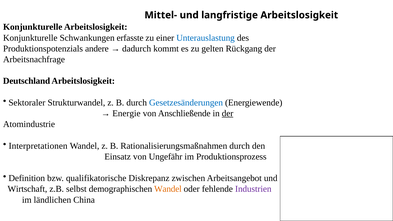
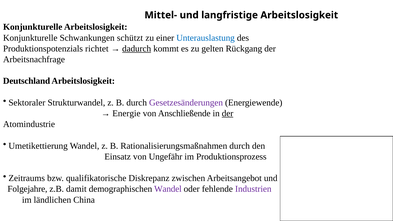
erfasste: erfasste -> schützt
andere: andere -> richtet
dadurch underline: none -> present
Gesetzesänderungen colour: blue -> purple
Interpretationen: Interpretationen -> Umetikettierung
Definition: Definition -> Zeitraums
Wirtschaft: Wirtschaft -> Folgejahre
selbst: selbst -> damit
Wandel at (168, 189) colour: orange -> purple
